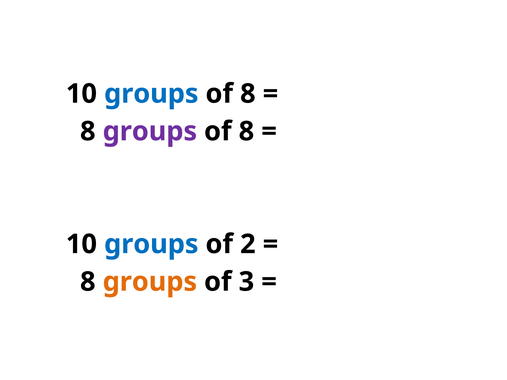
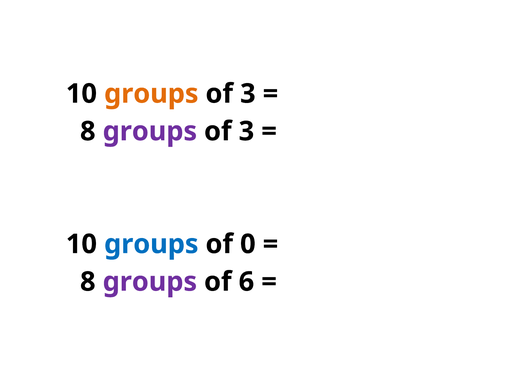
groups at (151, 94) colour: blue -> orange
8 at (248, 94): 8 -> 3
8 at (246, 131): 8 -> 3
2: 2 -> 0
groups at (150, 282) colour: orange -> purple
3: 3 -> 6
